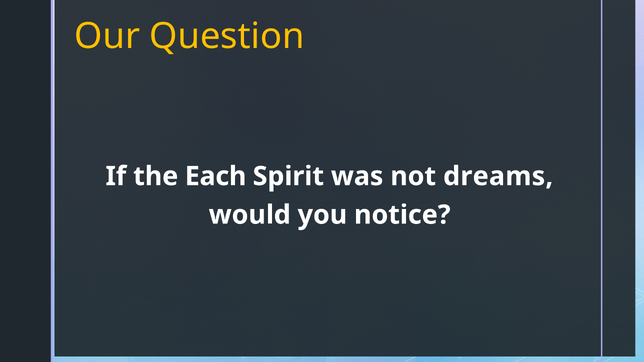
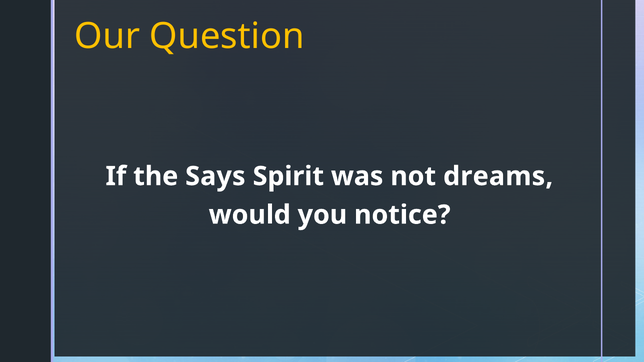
Each: Each -> Says
